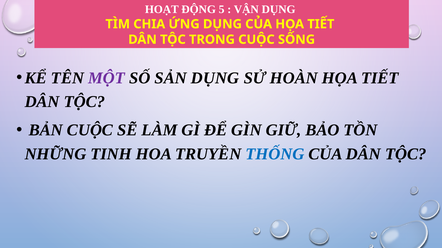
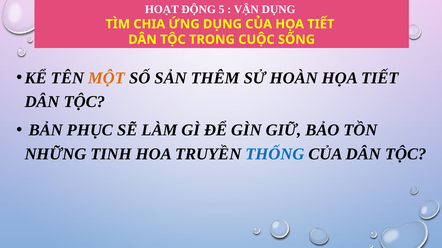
MỘT colour: purple -> orange
SẢN DỤNG: DỤNG -> THÊM
BẢN CUỘC: CUỘC -> PHỤC
